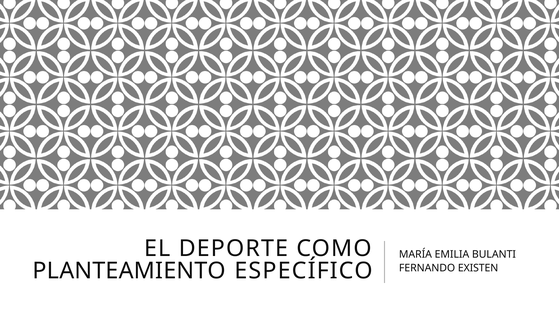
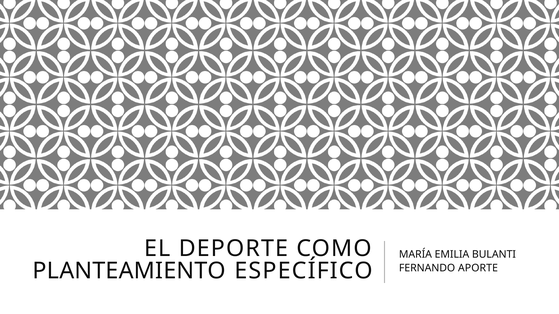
EXISTEN: EXISTEN -> APORTE
